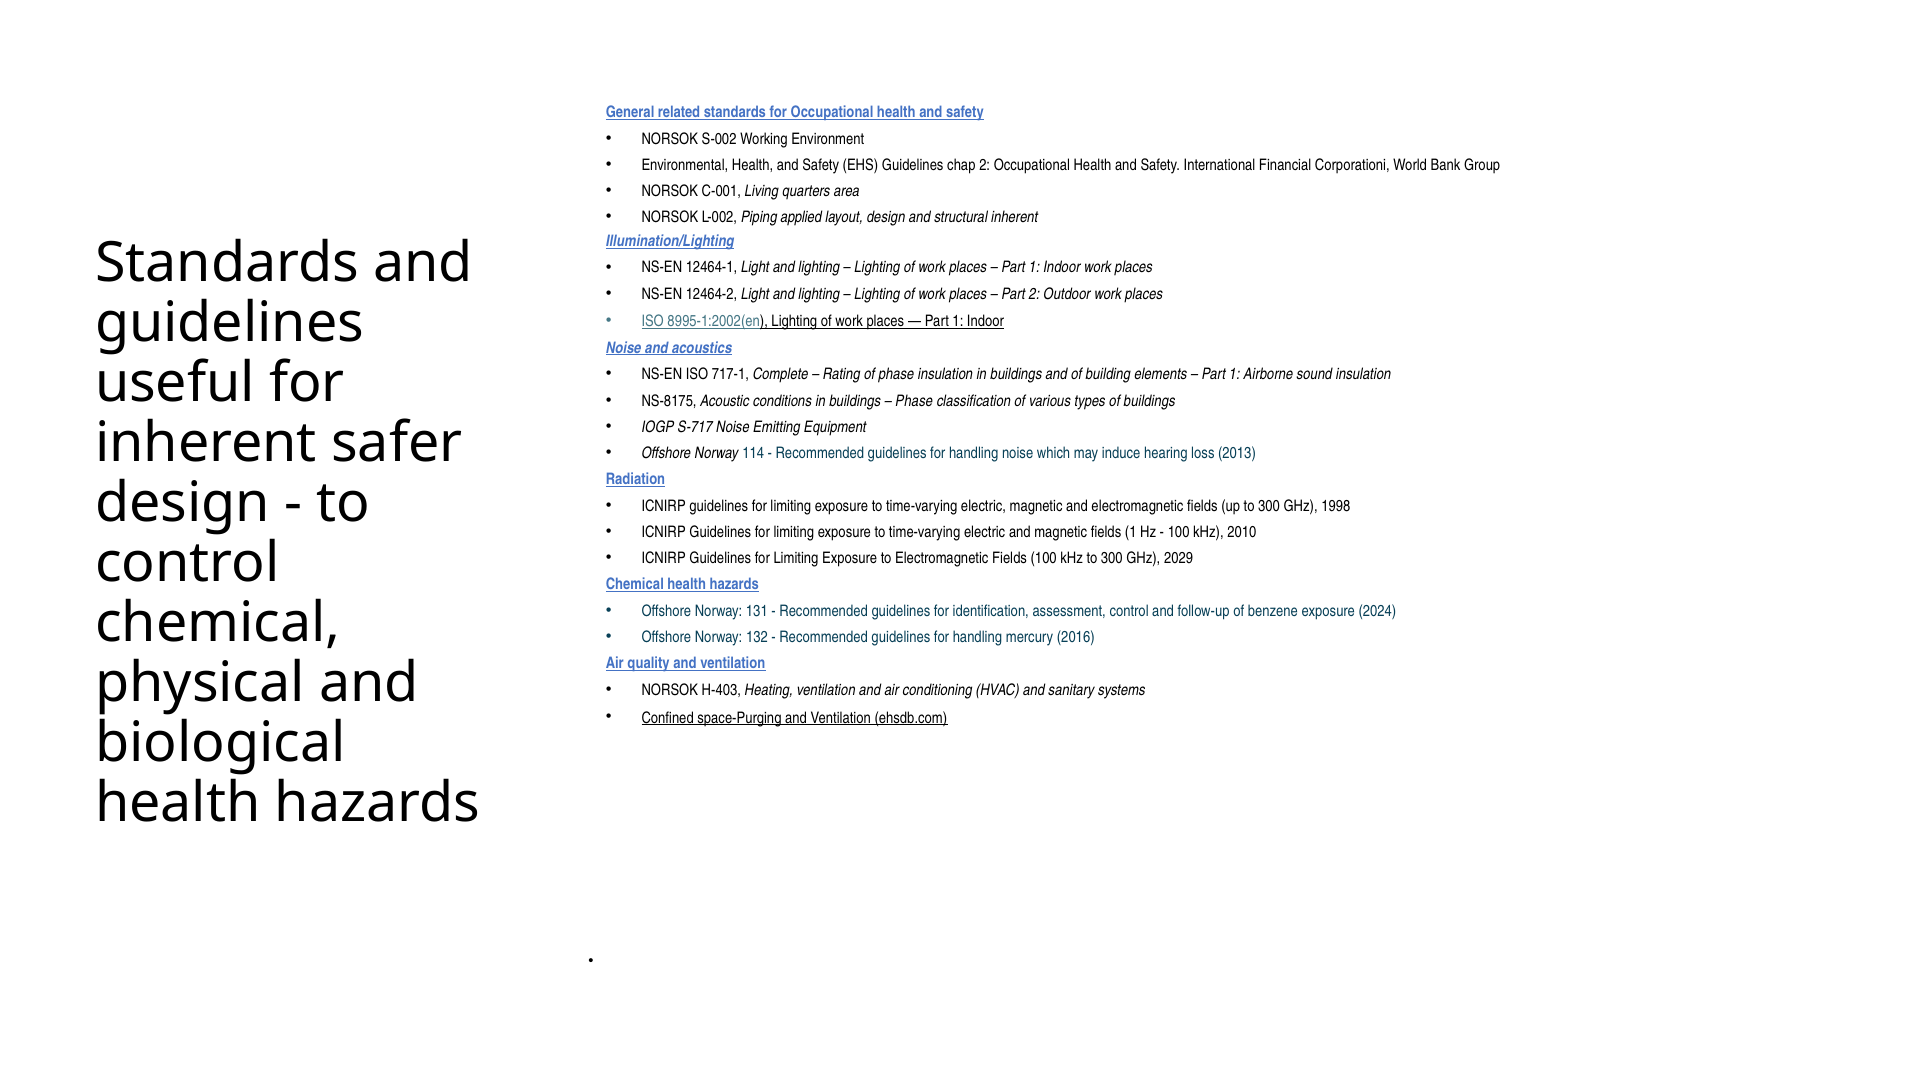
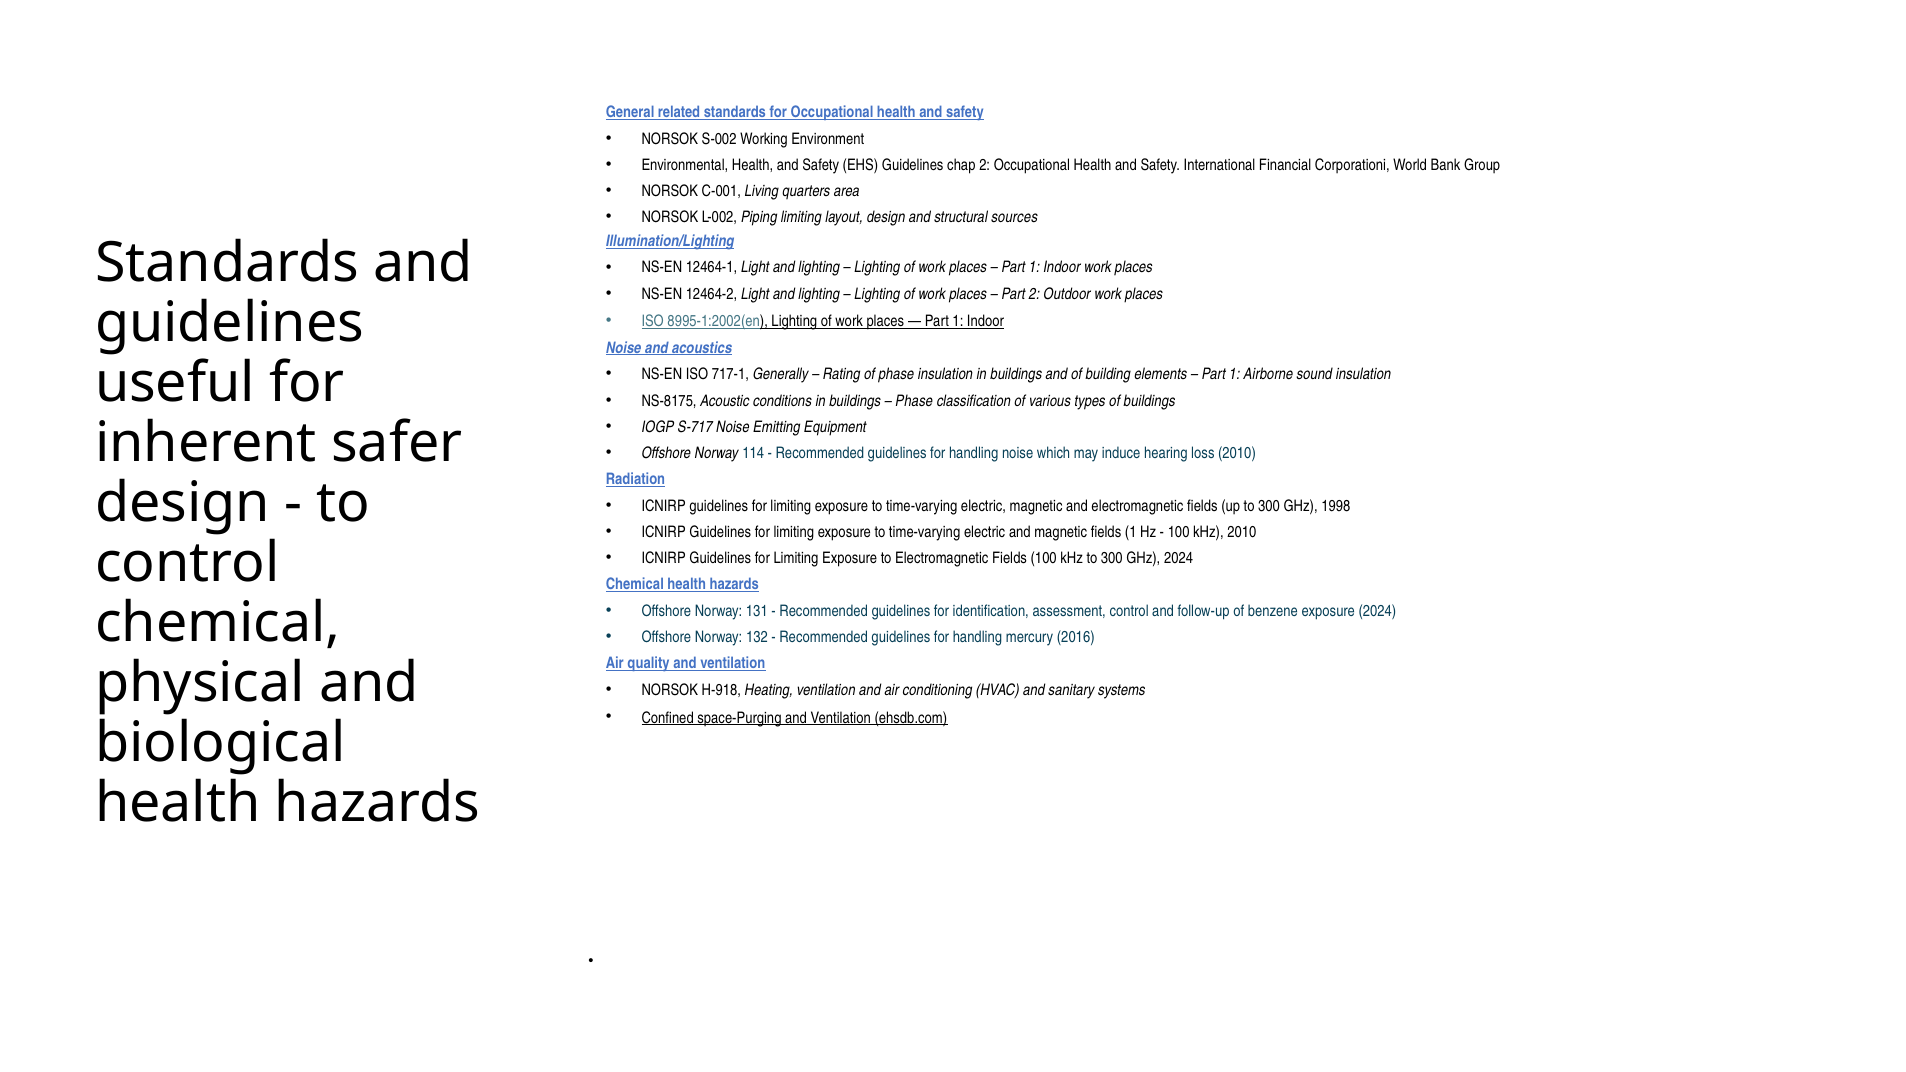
Piping applied: applied -> limiting
structural inherent: inherent -> sources
Complete: Complete -> Generally
loss 2013: 2013 -> 2010
GHz 2029: 2029 -> 2024
H-403: H-403 -> H-918
